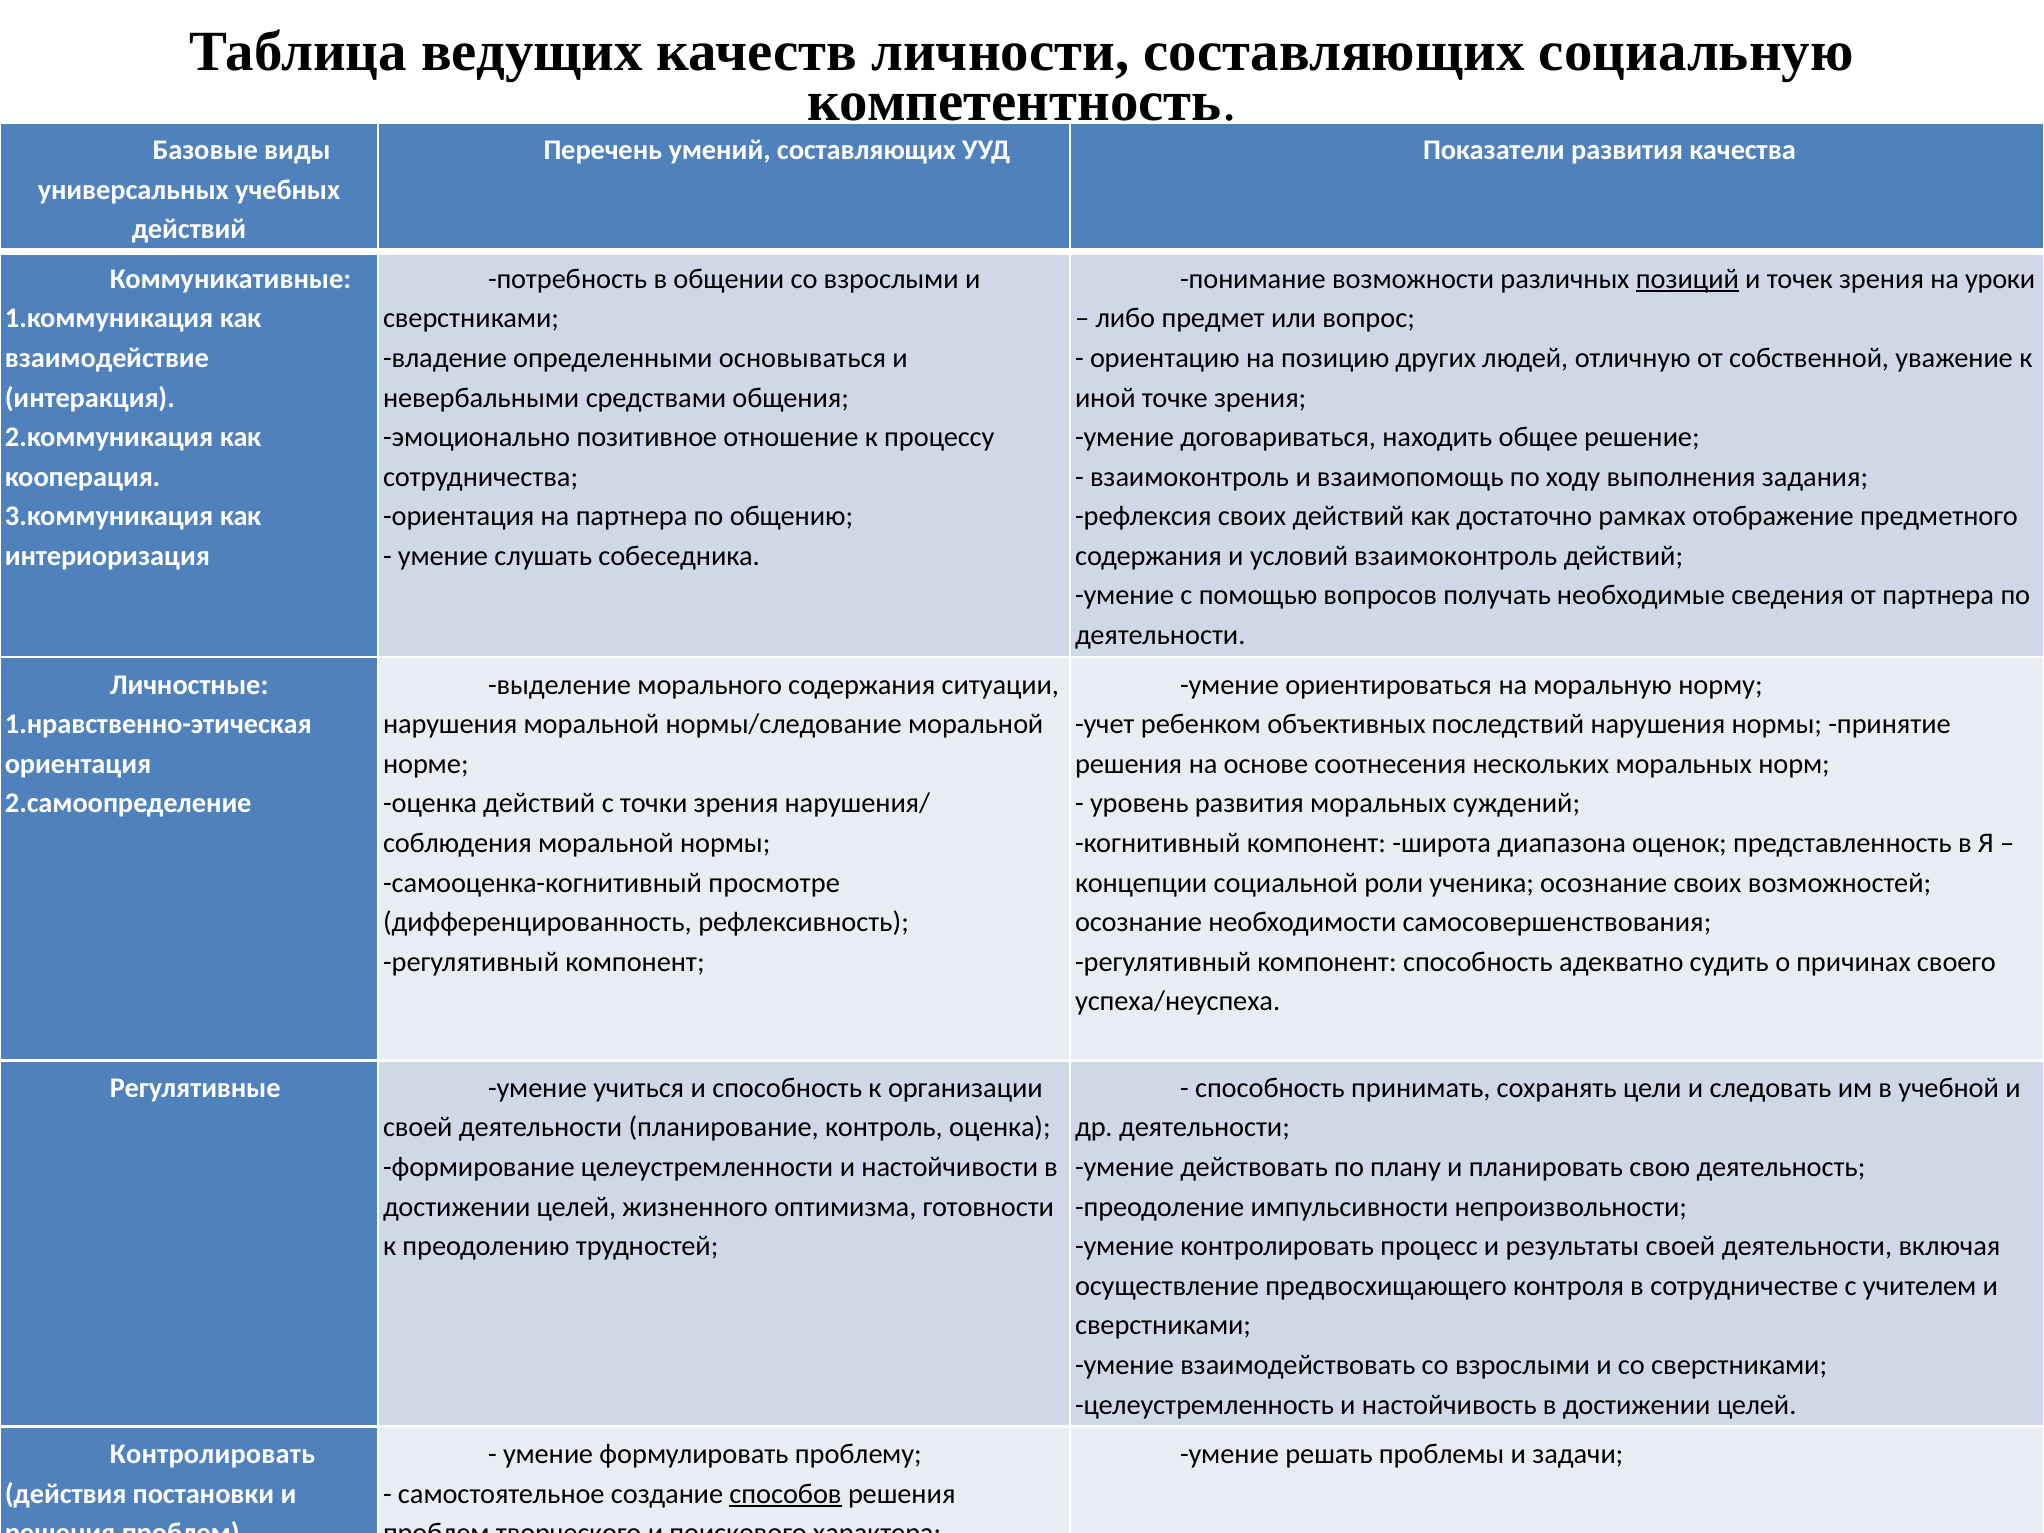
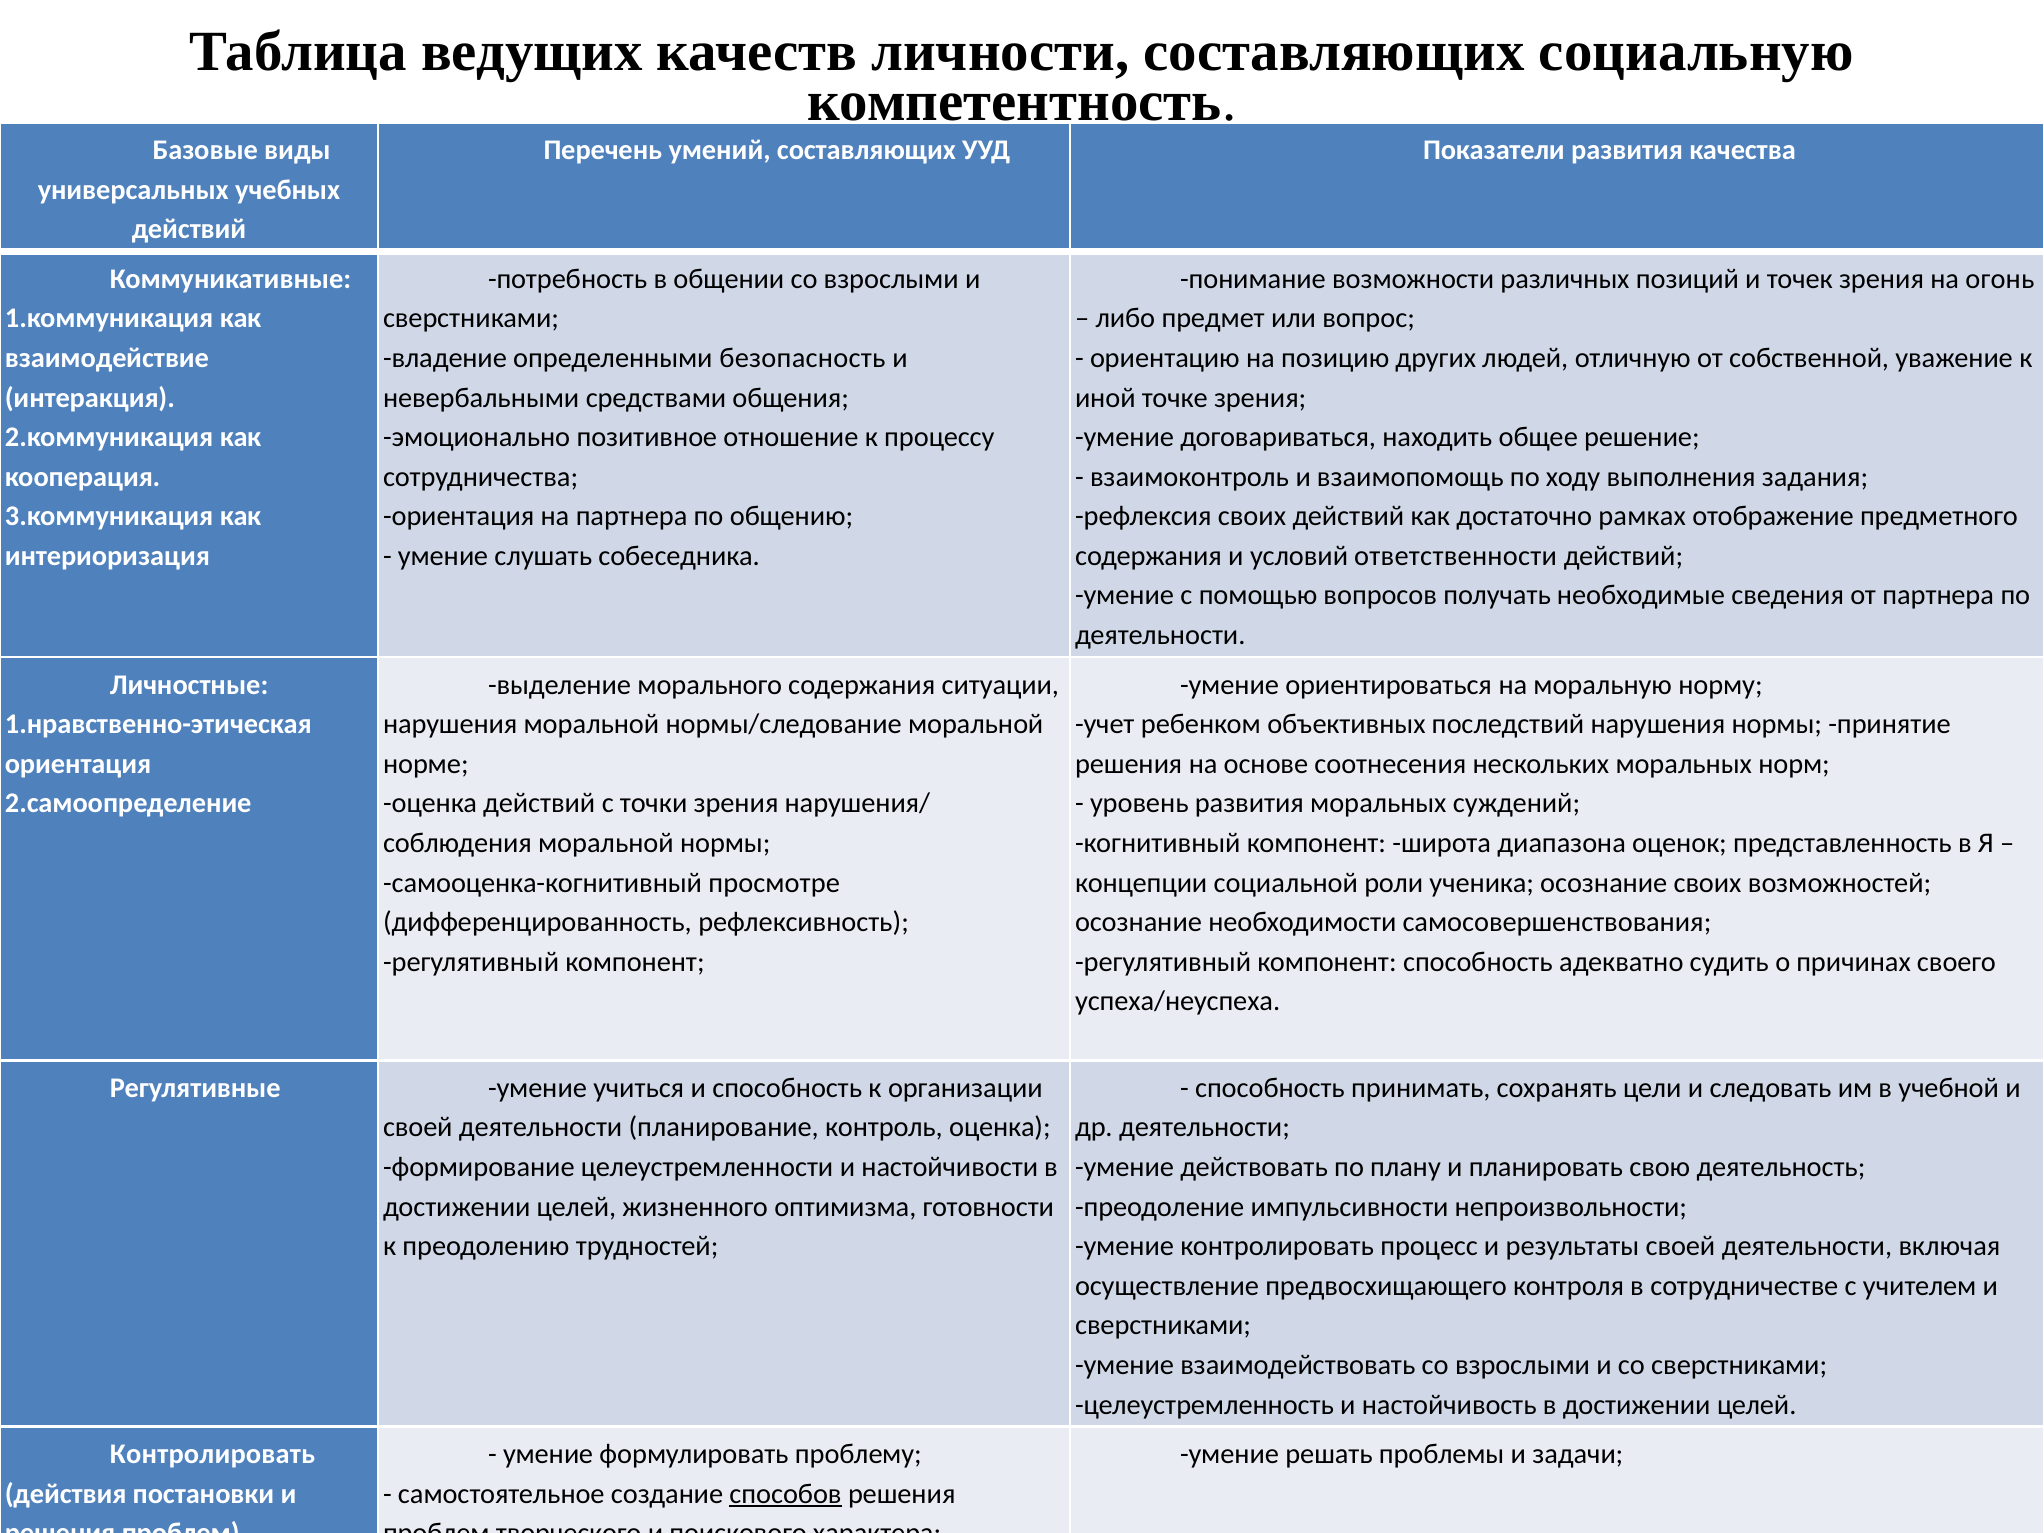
позиций underline: present -> none
уроки: уроки -> огонь
основываться: основываться -> безопасность
условий взаимоконтроль: взаимоконтроль -> ответственности
